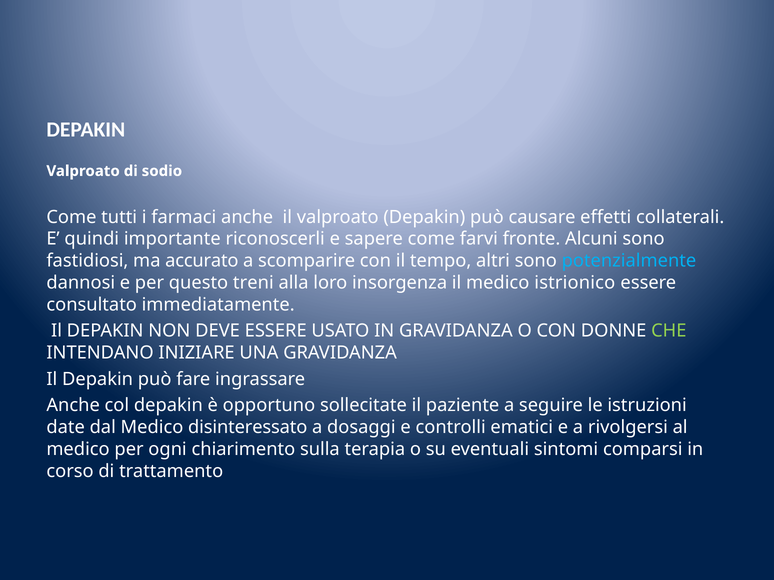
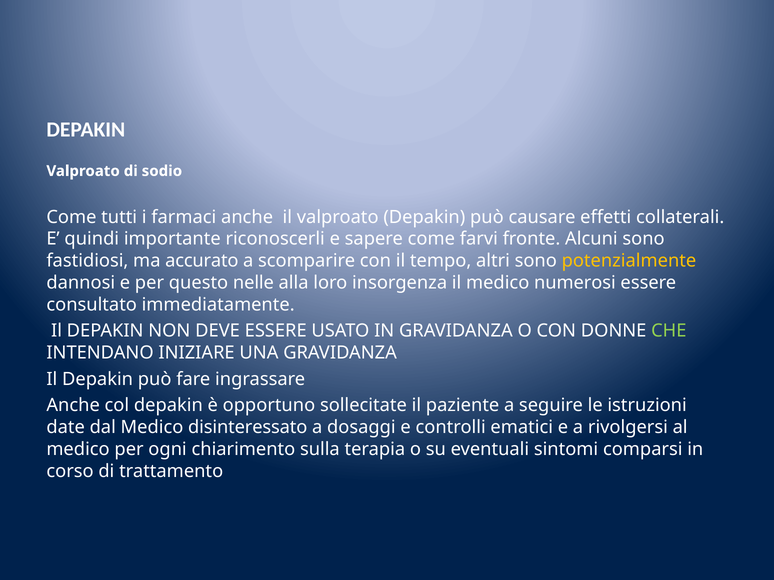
potenzialmente colour: light blue -> yellow
treni: treni -> nelle
istrionico: istrionico -> numerosi
